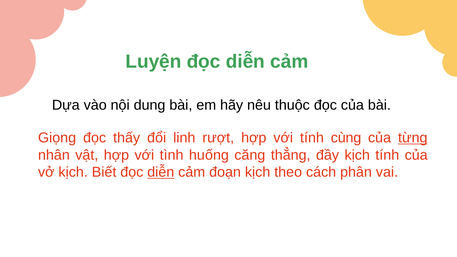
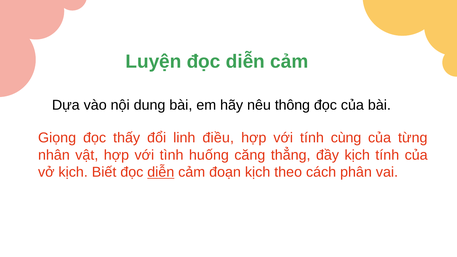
thuộc: thuộc -> thông
rượt: rượt -> điều
từng underline: present -> none
